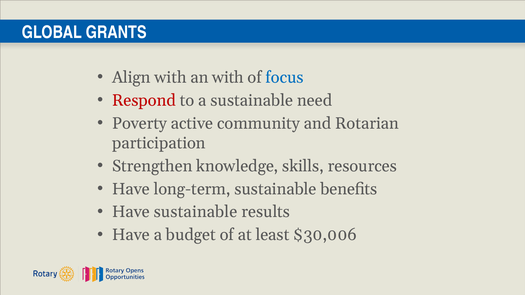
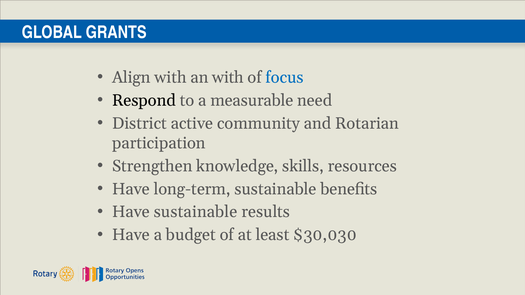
Respond colour: red -> black
a sustainable: sustainable -> measurable
Poverty: Poverty -> District
$30,006: $30,006 -> $30,030
